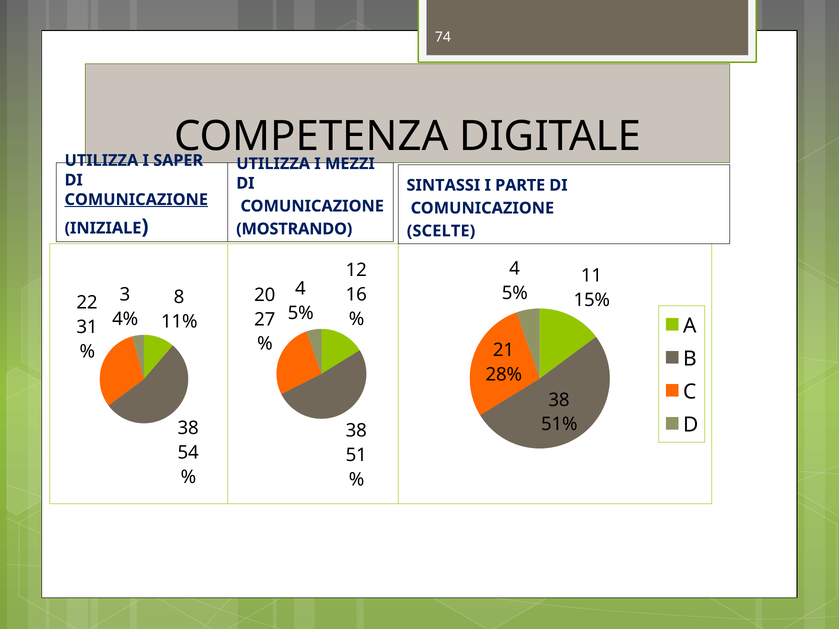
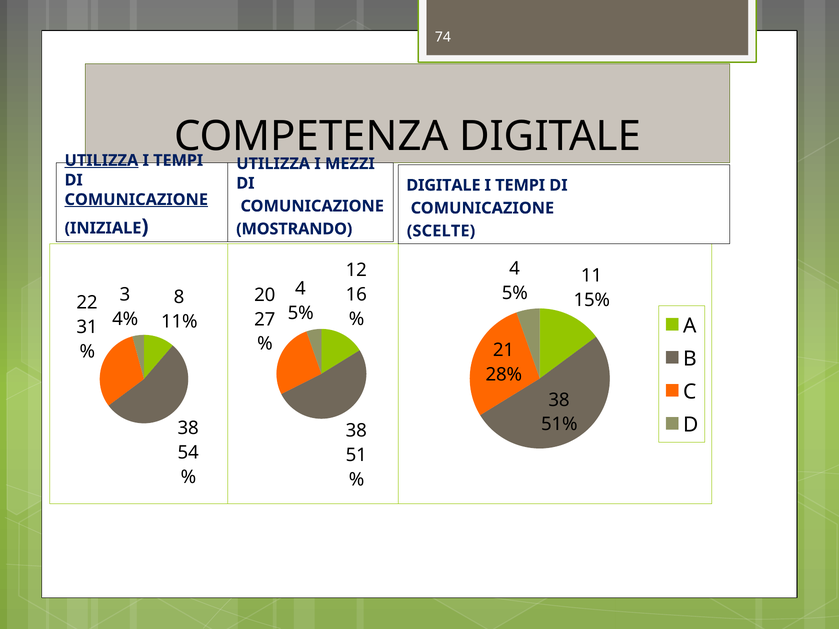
UTILIZZA at (101, 160) underline: none -> present
SAPER at (178, 160): SAPER -> TEMPI
SINTASSI at (443, 185): SINTASSI -> DIGITALE
PARTE at (520, 185): PARTE -> TEMPI
